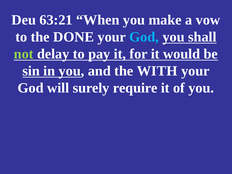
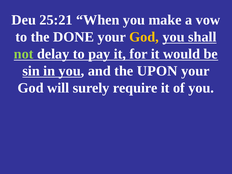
63:21: 63:21 -> 25:21
God at (144, 37) colour: light blue -> yellow
WITH: WITH -> UPON
